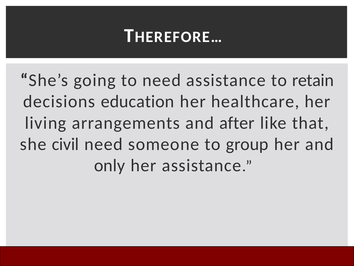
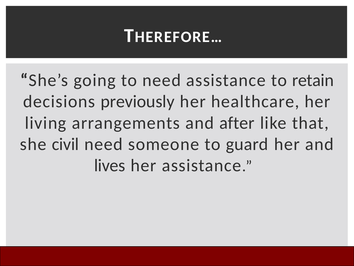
education: education -> previously
group: group -> guard
only: only -> lives
